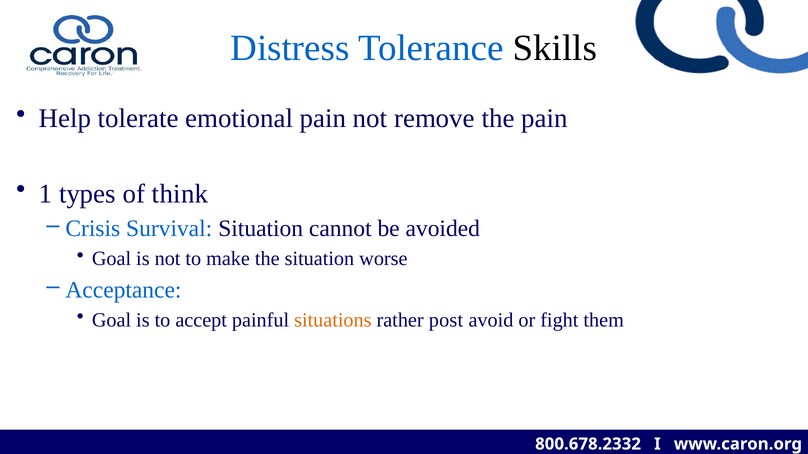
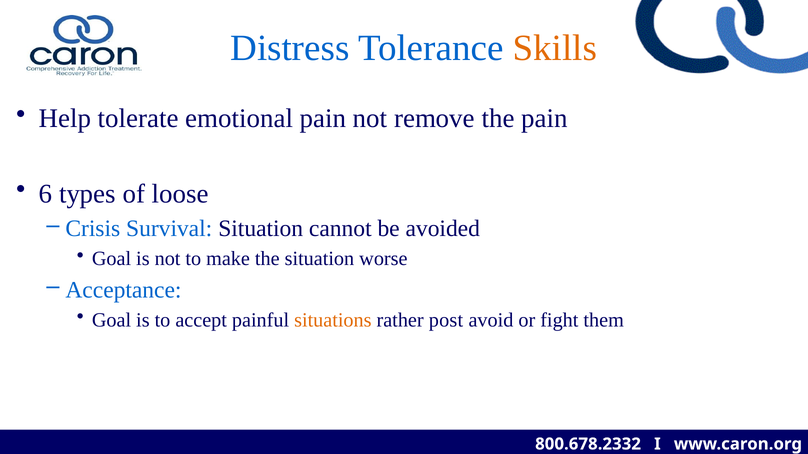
Skills colour: black -> orange
1: 1 -> 6
think: think -> loose
